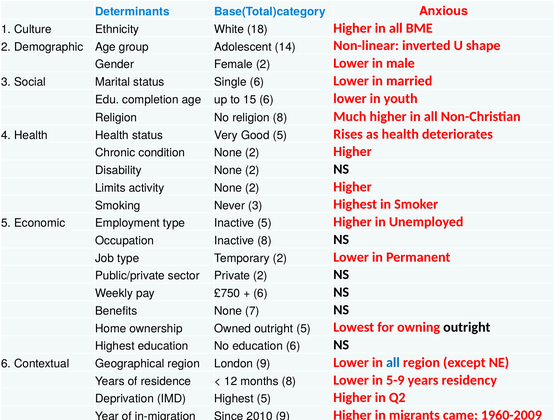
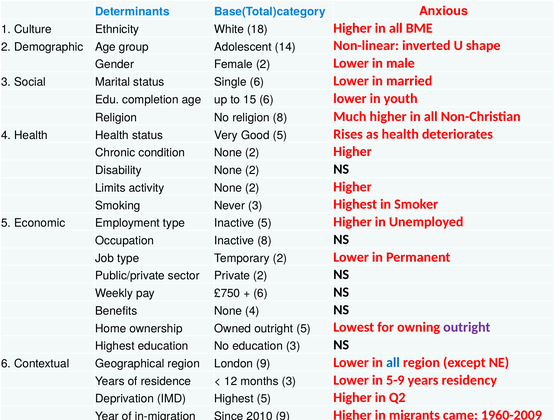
None 7: 7 -> 4
outright at (467, 327) colour: black -> purple
education 6: 6 -> 3
months 8: 8 -> 3
